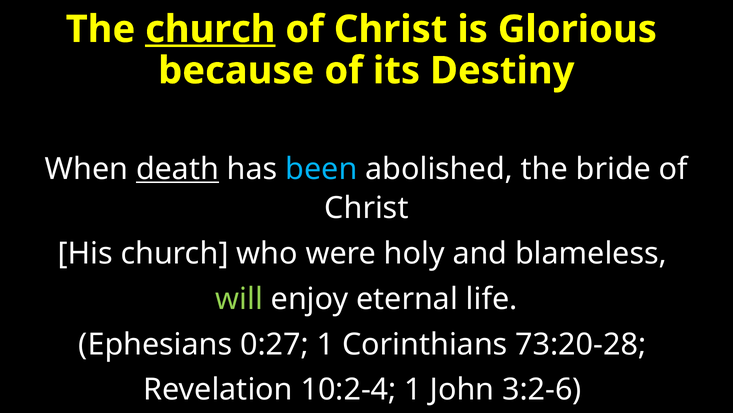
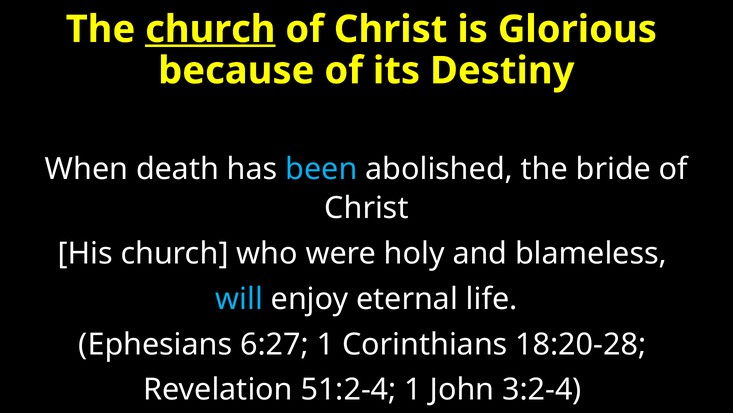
death underline: present -> none
will colour: light green -> light blue
0:27: 0:27 -> 6:27
73:20-28: 73:20-28 -> 18:20-28
10:2-4: 10:2-4 -> 51:2-4
3:2-6: 3:2-6 -> 3:2-4
